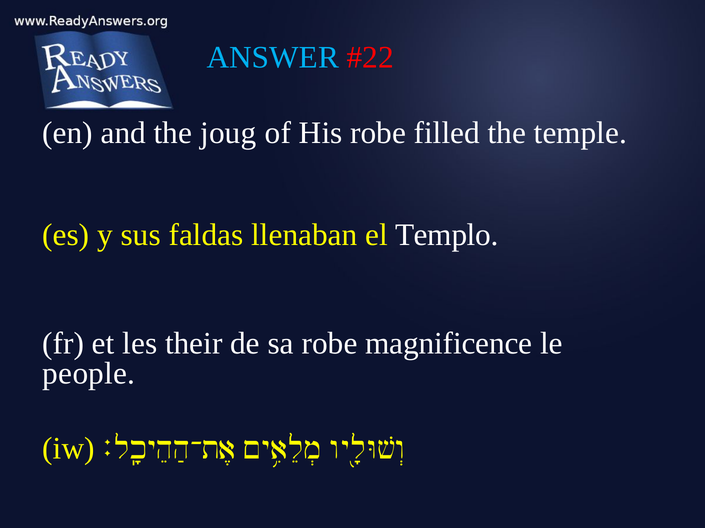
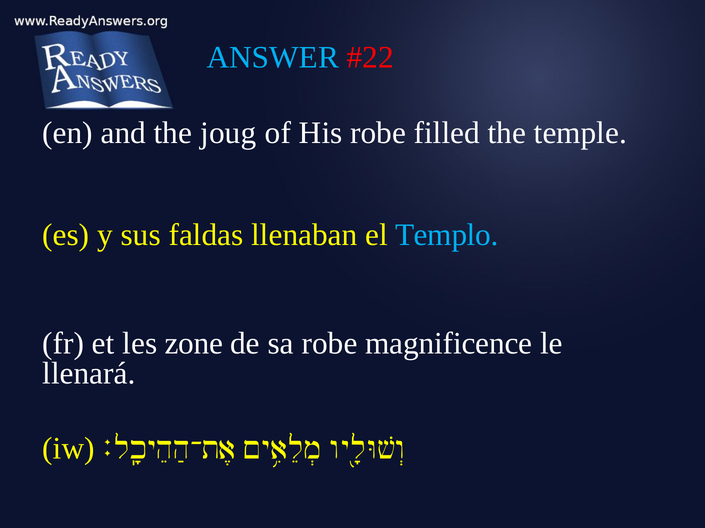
Templo colour: white -> light blue
their: their -> zone
people: people -> llenará
